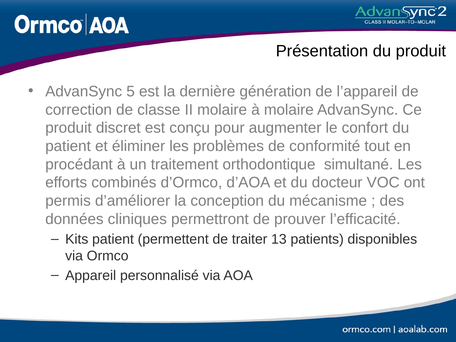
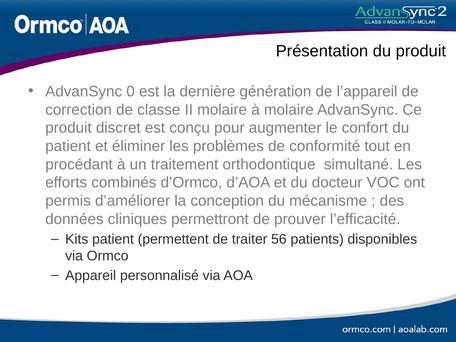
5: 5 -> 0
13: 13 -> 56
